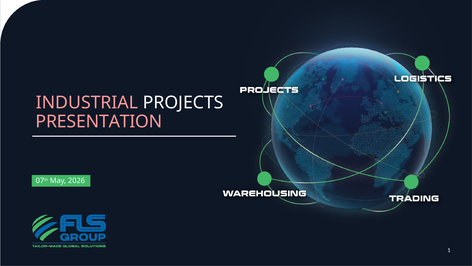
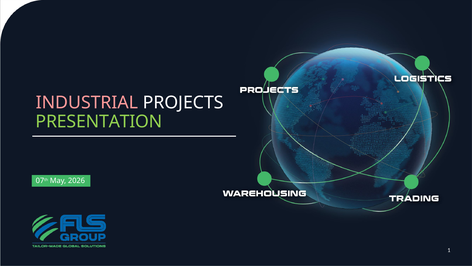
PRESENTATION colour: pink -> light green
